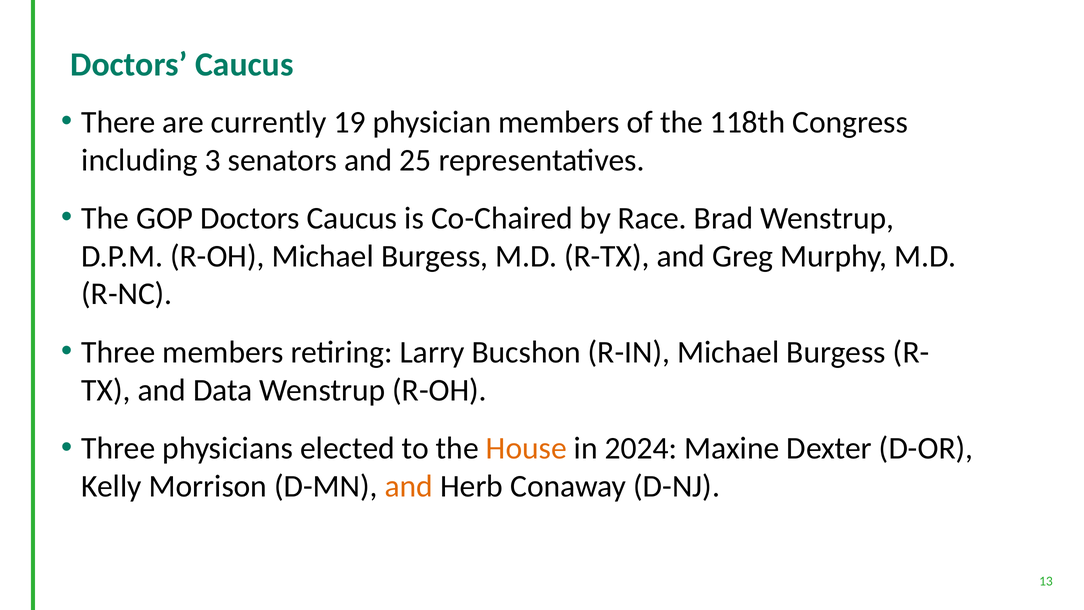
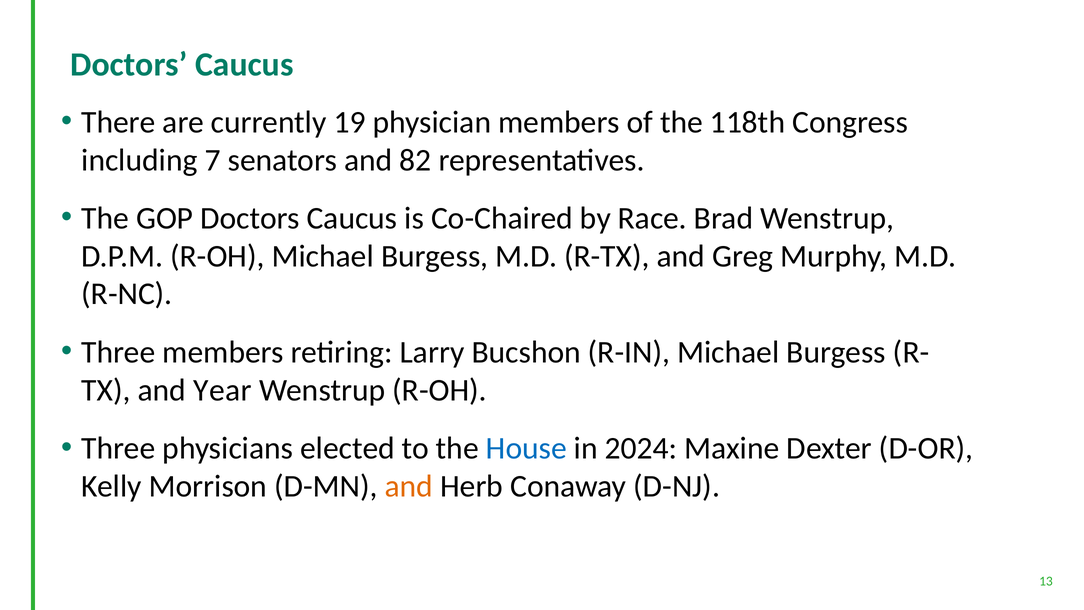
3: 3 -> 7
25: 25 -> 82
Data: Data -> Year
House colour: orange -> blue
